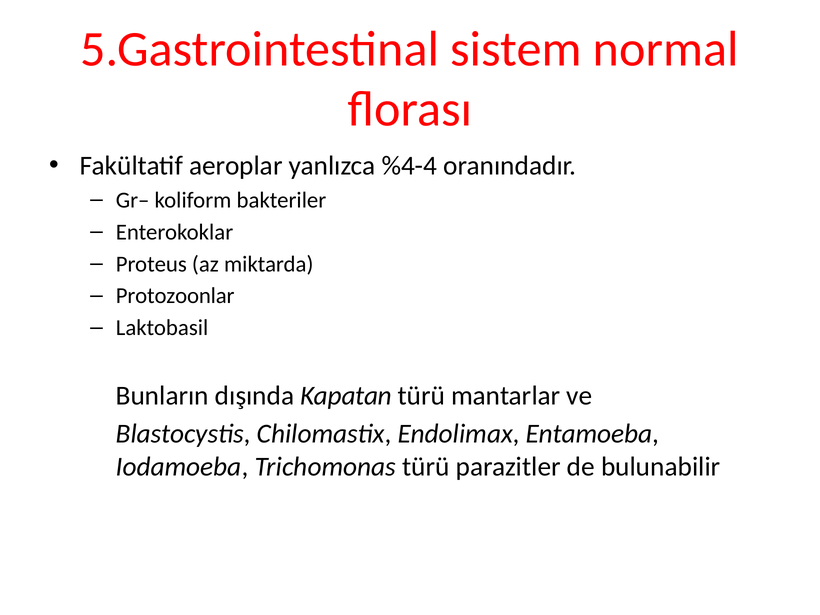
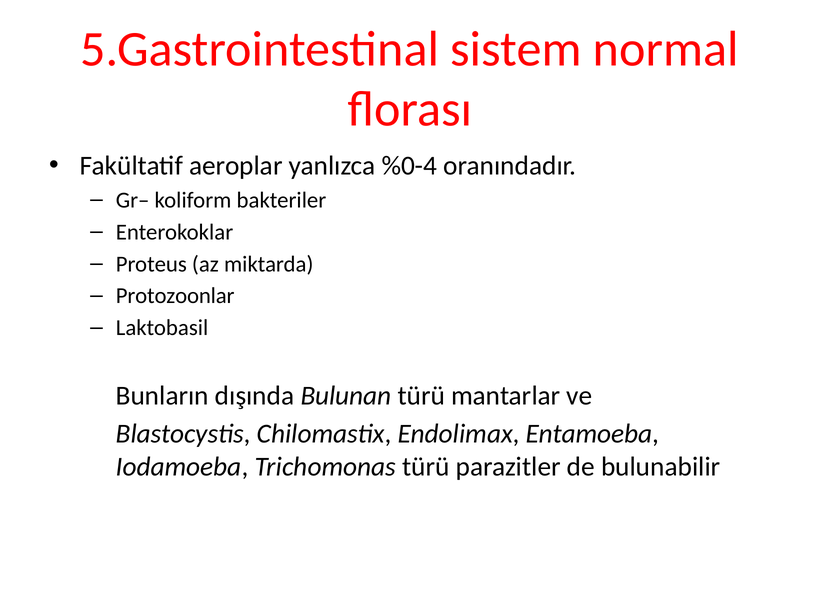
%4-4: %4-4 -> %0-4
Kapatan: Kapatan -> Bulunan
